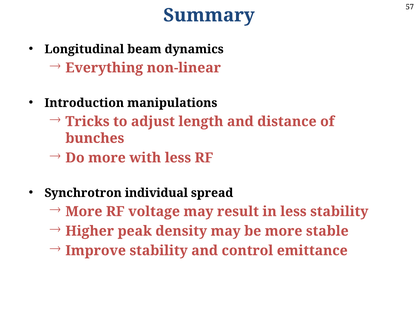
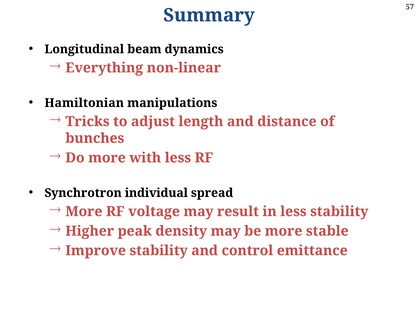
Introduction: Introduction -> Hamiltonian
